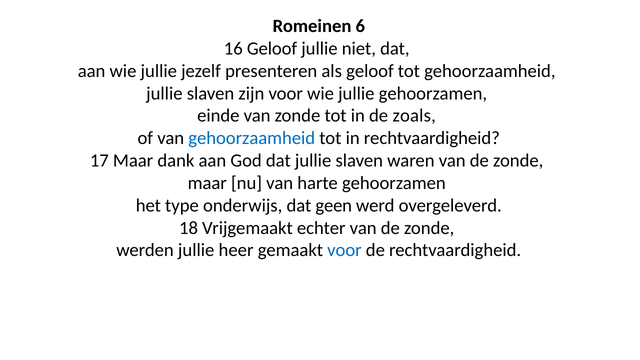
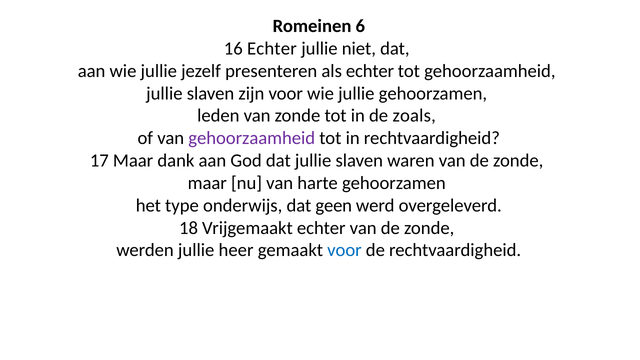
16 Geloof: Geloof -> Echter
als geloof: geloof -> echter
einde: einde -> leden
gehoorzaamheid at (252, 138) colour: blue -> purple
